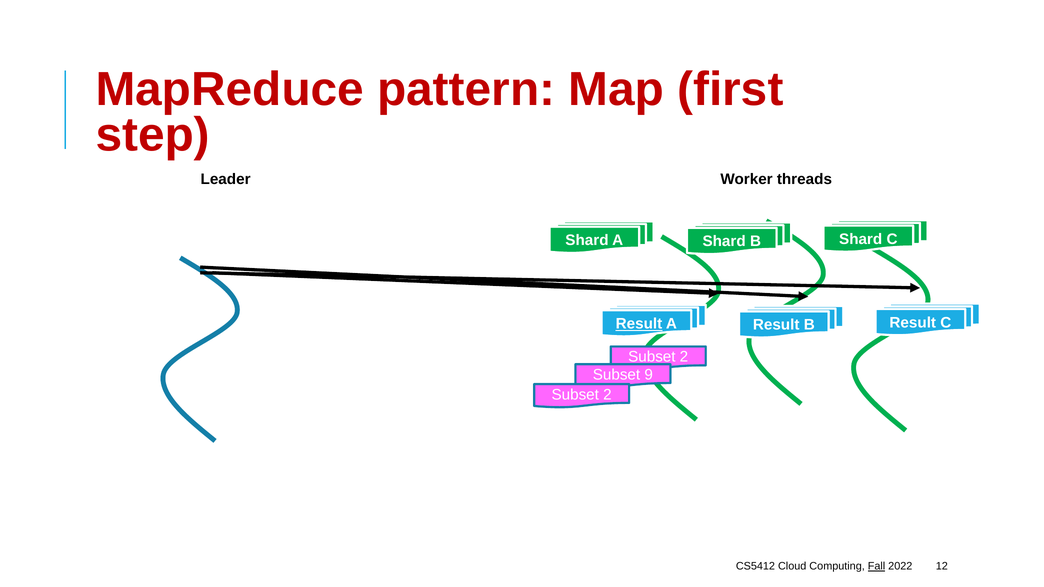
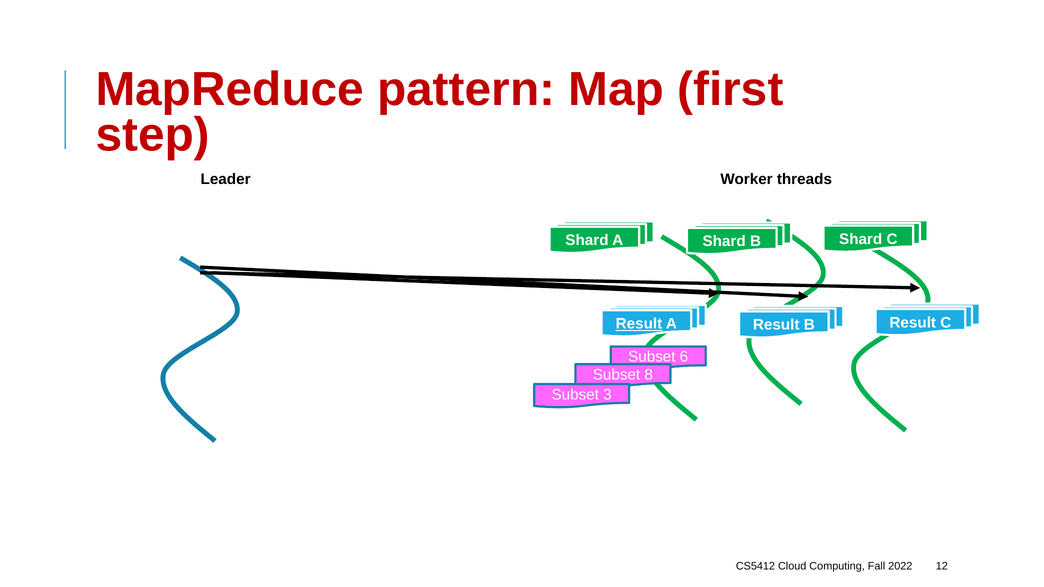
2 at (684, 357): 2 -> 6
9: 9 -> 8
2 at (607, 395): 2 -> 3
Fall underline: present -> none
